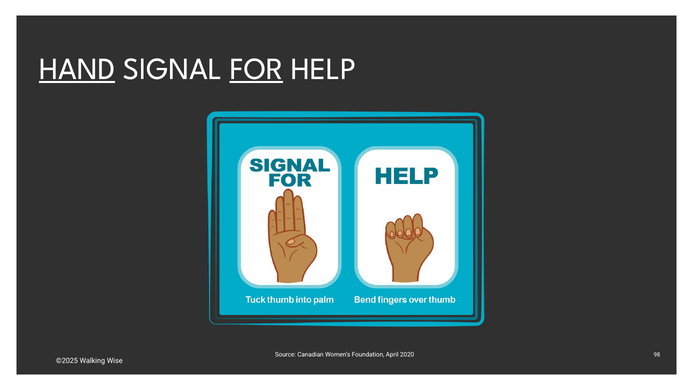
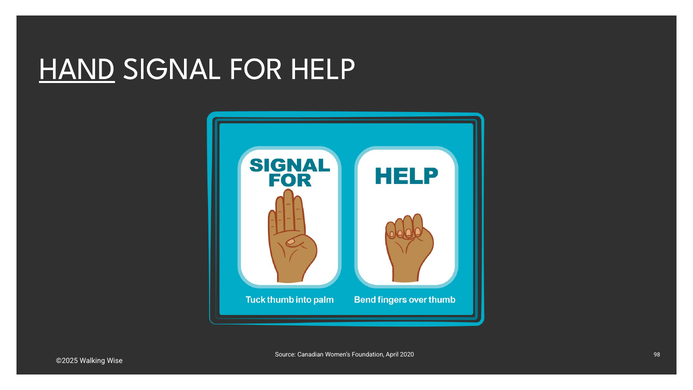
FOR underline: present -> none
